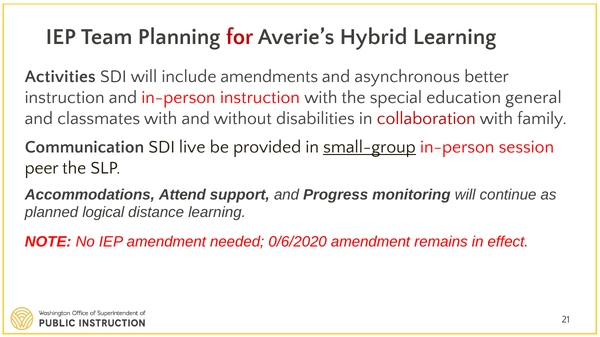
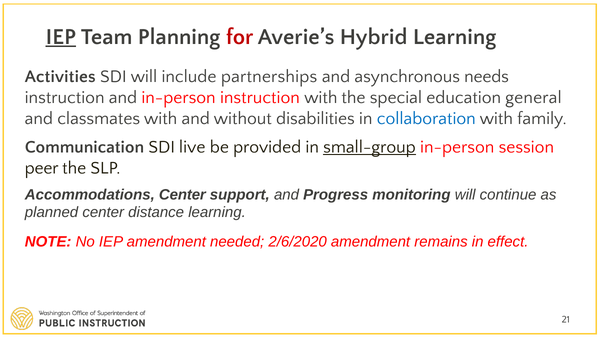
IEP at (61, 37) underline: none -> present
amendments: amendments -> partnerships
better: better -> needs
collaboration colour: red -> blue
Accommodations Attend: Attend -> Center
planned logical: logical -> center
0/6/2020: 0/6/2020 -> 2/6/2020
